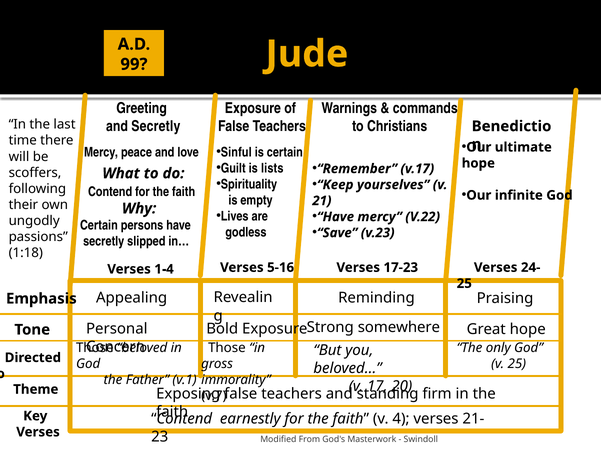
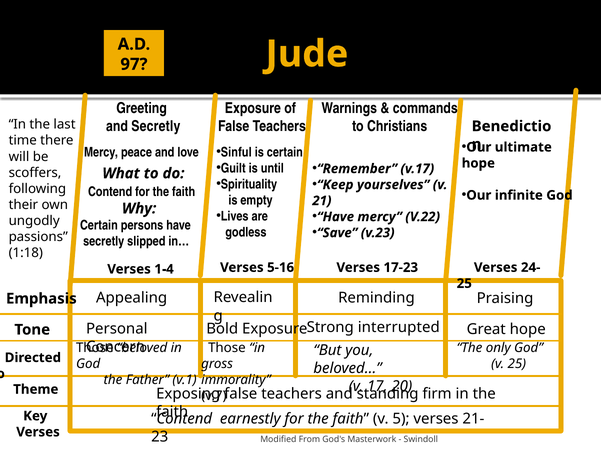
99: 99 -> 97
lists: lists -> until
somewhere: somewhere -> interrupted
4: 4 -> 5
